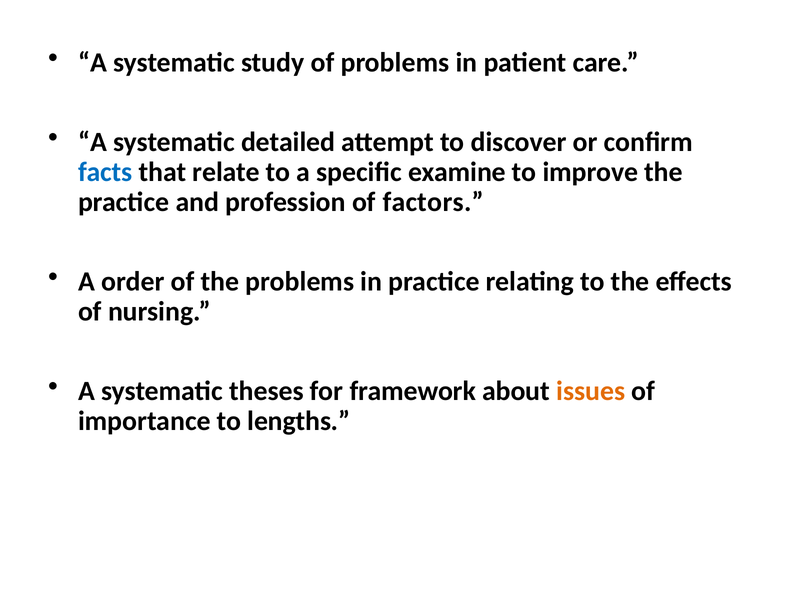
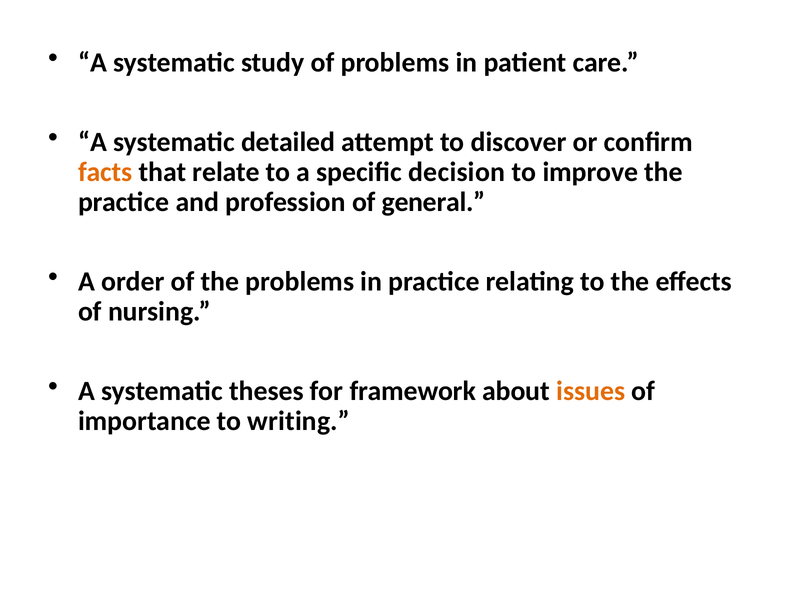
facts colour: blue -> orange
examine: examine -> decision
factors: factors -> general
lengths: lengths -> writing
